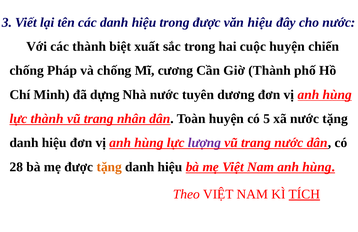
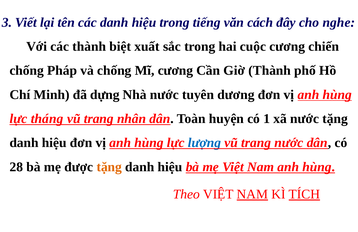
trong được: được -> tiếng
văn hiệu: hiệu -> cách
cho nước: nước -> nghe
cuộc huyện: huyện -> cương
lực thành: thành -> tháng
5: 5 -> 1
lượng colour: purple -> blue
NAM at (252, 195) underline: none -> present
